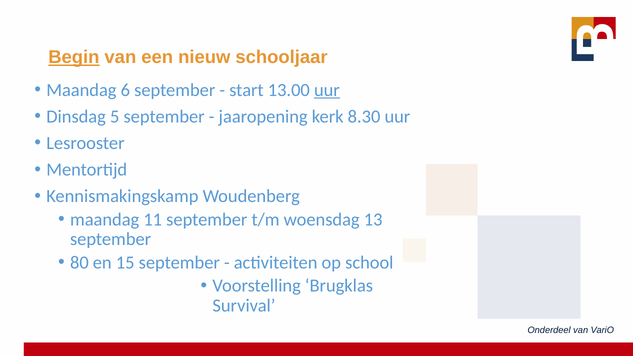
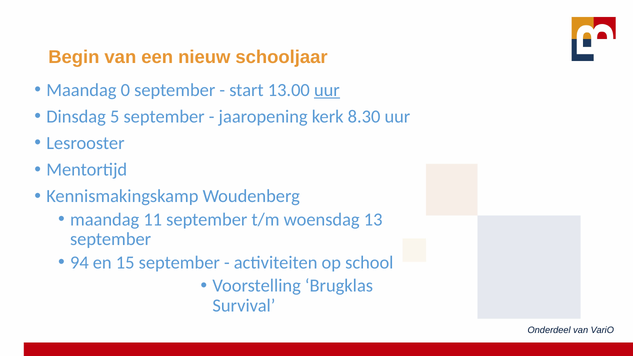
Begin underline: present -> none
6: 6 -> 0
80: 80 -> 94
